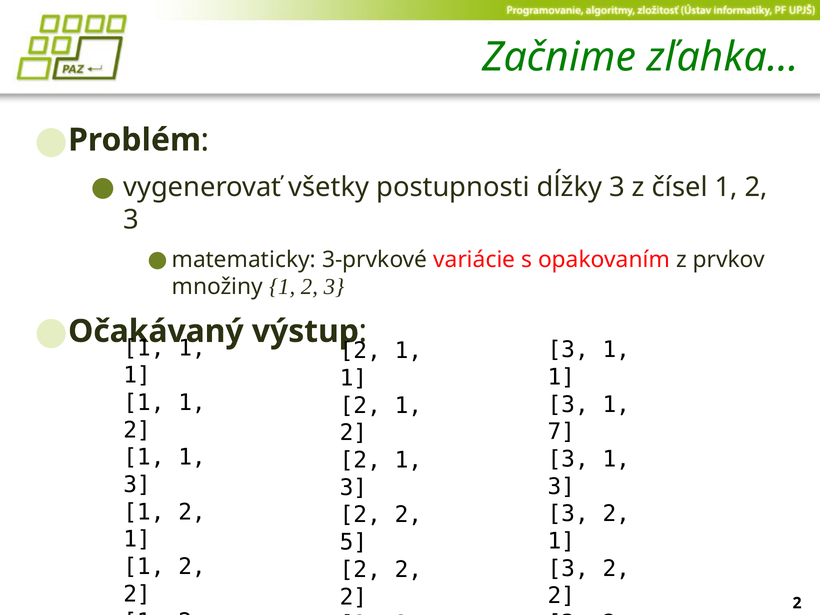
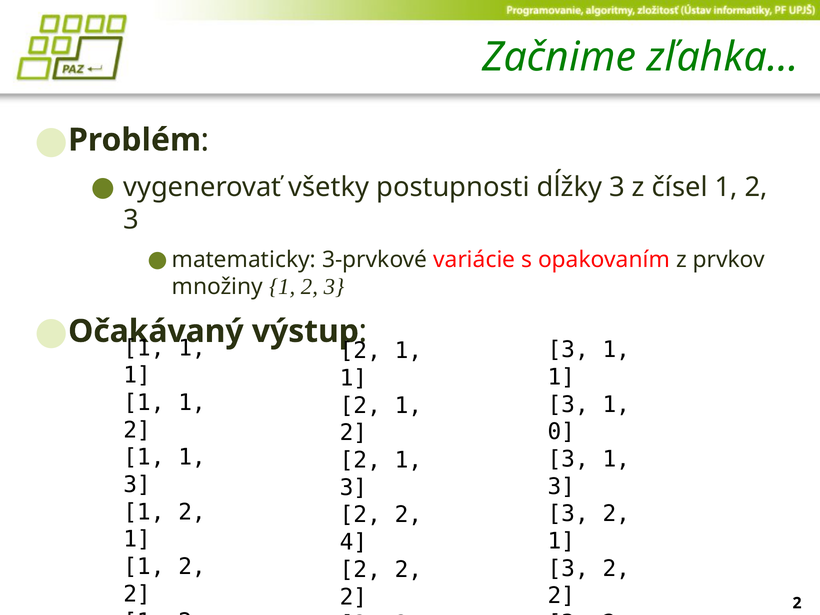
7: 7 -> 0
5: 5 -> 4
